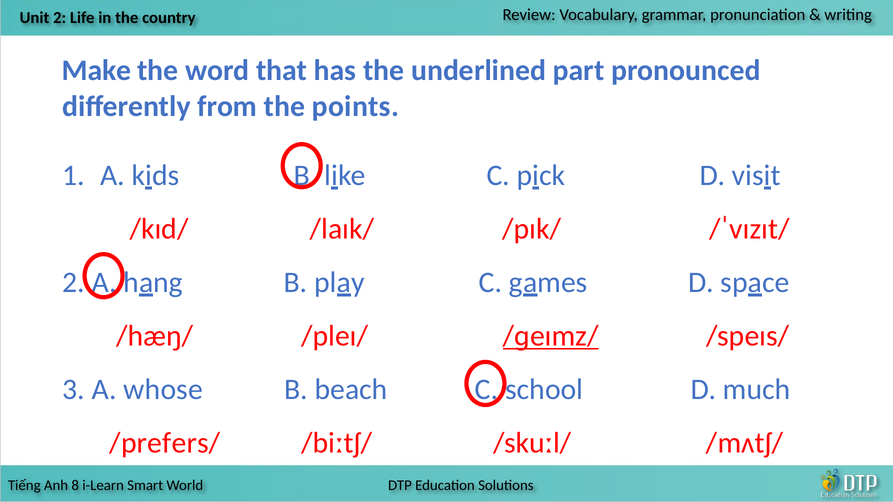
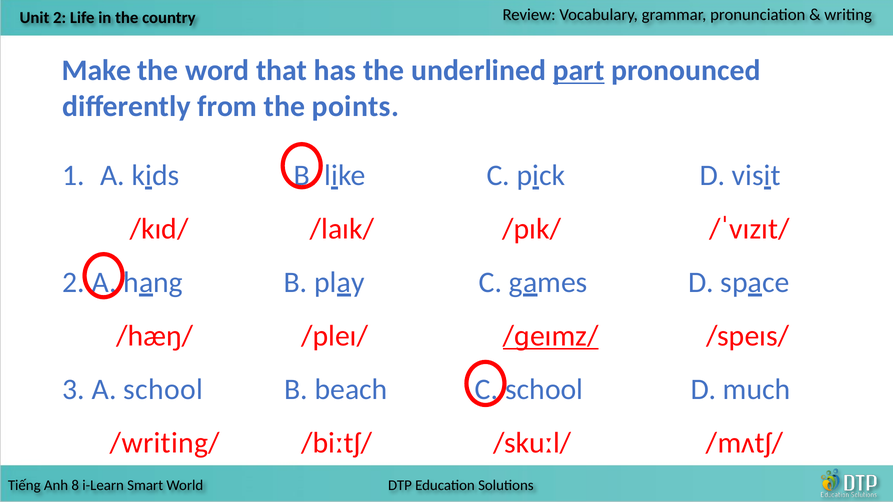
part underline: none -> present
A whose: whose -> school
/prefers/: /prefers/ -> /writing/
